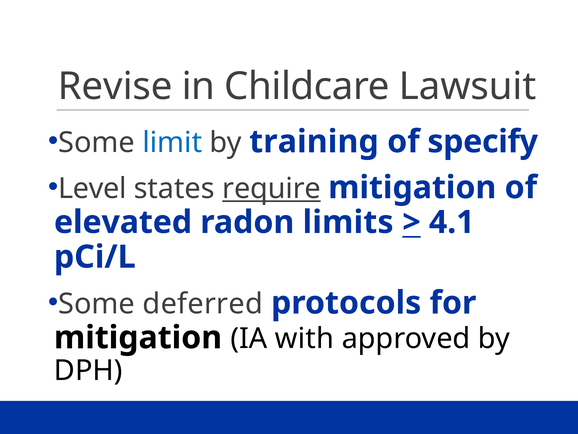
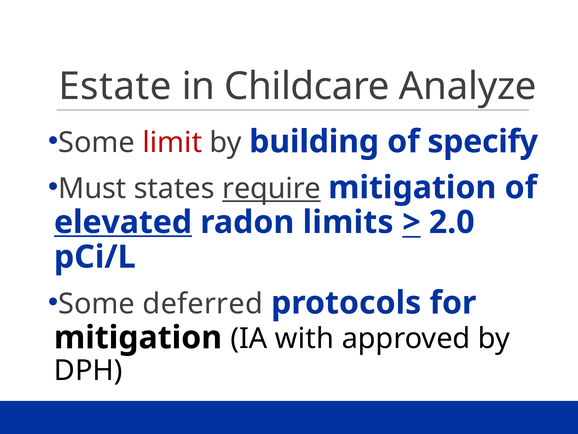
Revise: Revise -> Estate
Lawsuit: Lawsuit -> Analyze
limit colour: blue -> red
training: training -> building
Level: Level -> Must
elevated underline: none -> present
4.1: 4.1 -> 2.0
